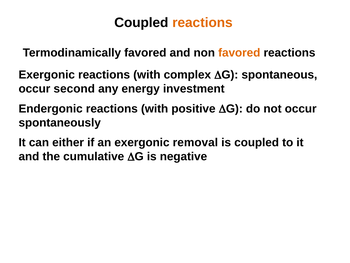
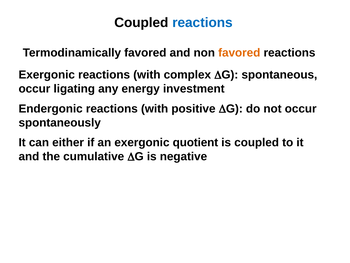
reactions at (203, 23) colour: orange -> blue
second: second -> ligating
removal: removal -> quotient
